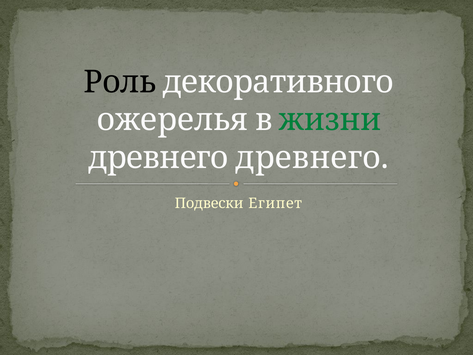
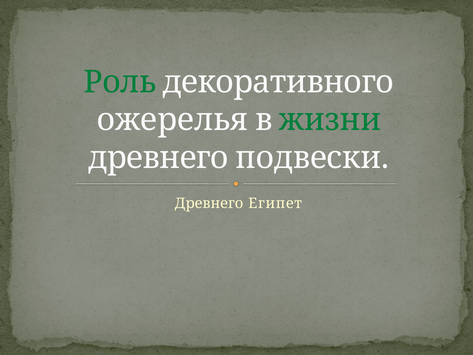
Роль colour: black -> green
древнего древнего: древнего -> подвески
Подвески at (209, 203): Подвески -> Древнего
